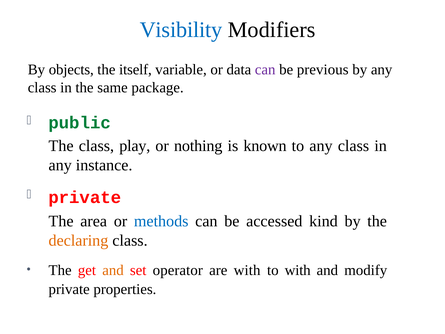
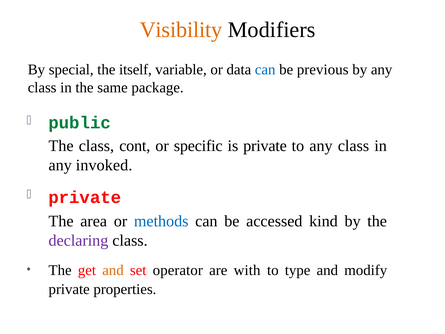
Visibility colour: blue -> orange
objects: objects -> special
can at (265, 70) colour: purple -> blue
play: play -> cont
nothing: nothing -> specific
is known: known -> private
instance: instance -> invoked
declaring colour: orange -> purple
to with: with -> type
